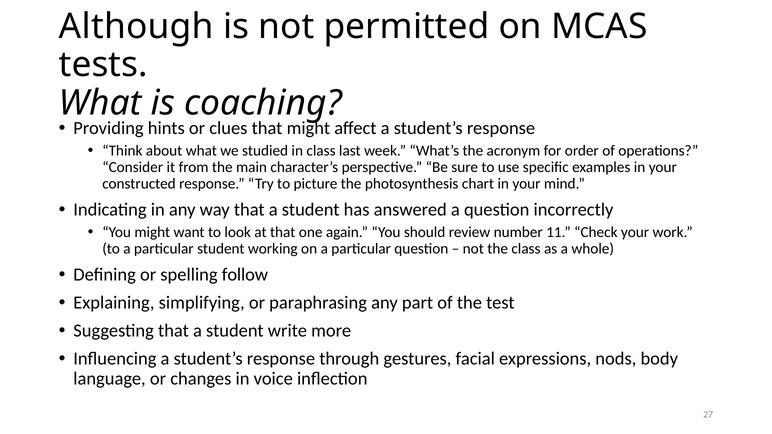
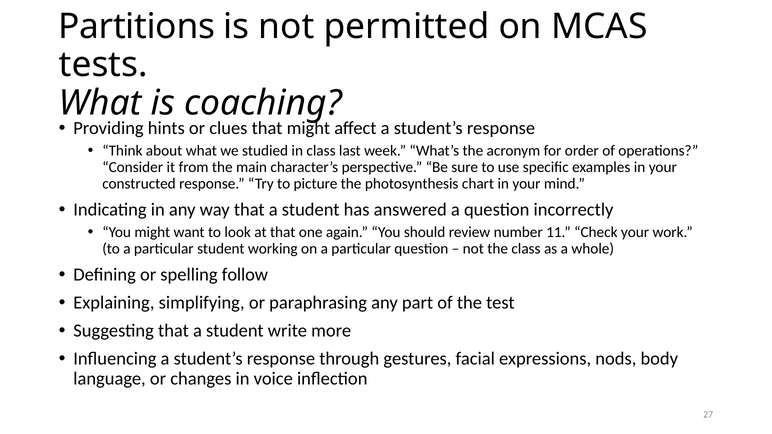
Although: Although -> Partitions
